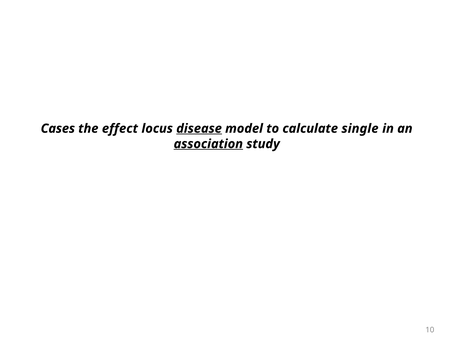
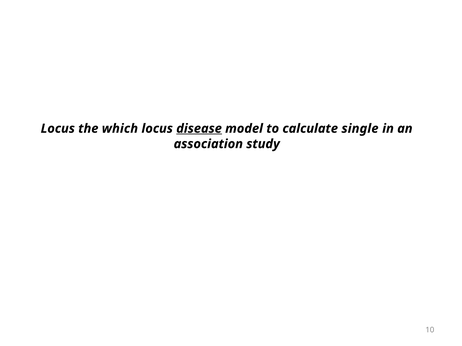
Cases at (58, 129): Cases -> Locus
effect: effect -> which
association underline: present -> none
